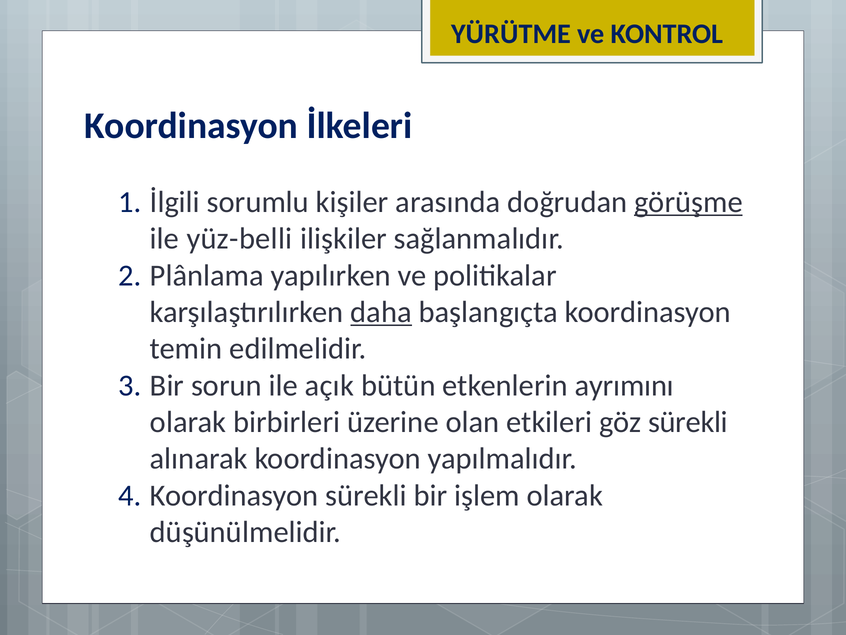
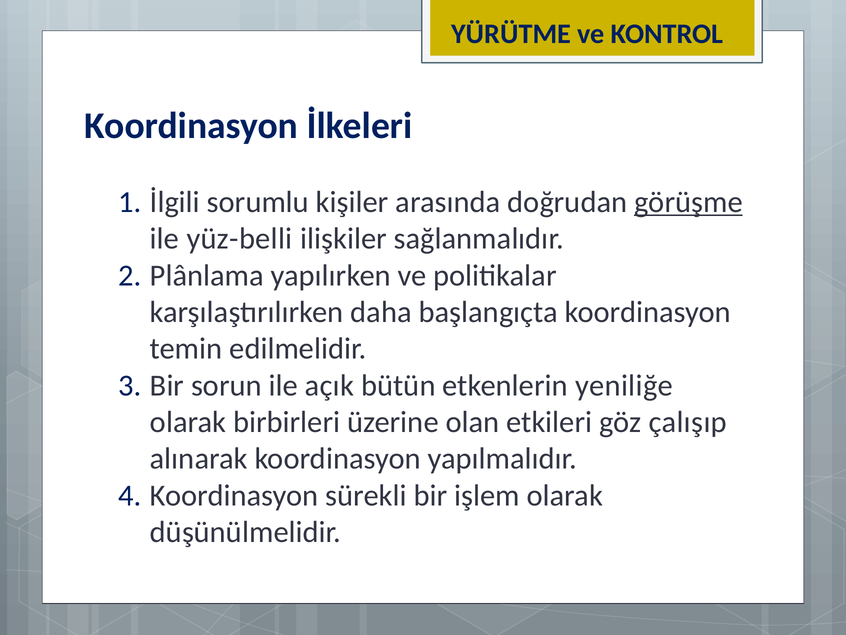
daha underline: present -> none
ayrımını: ayrımını -> yeniliğe
göz sürekli: sürekli -> çalışıp
